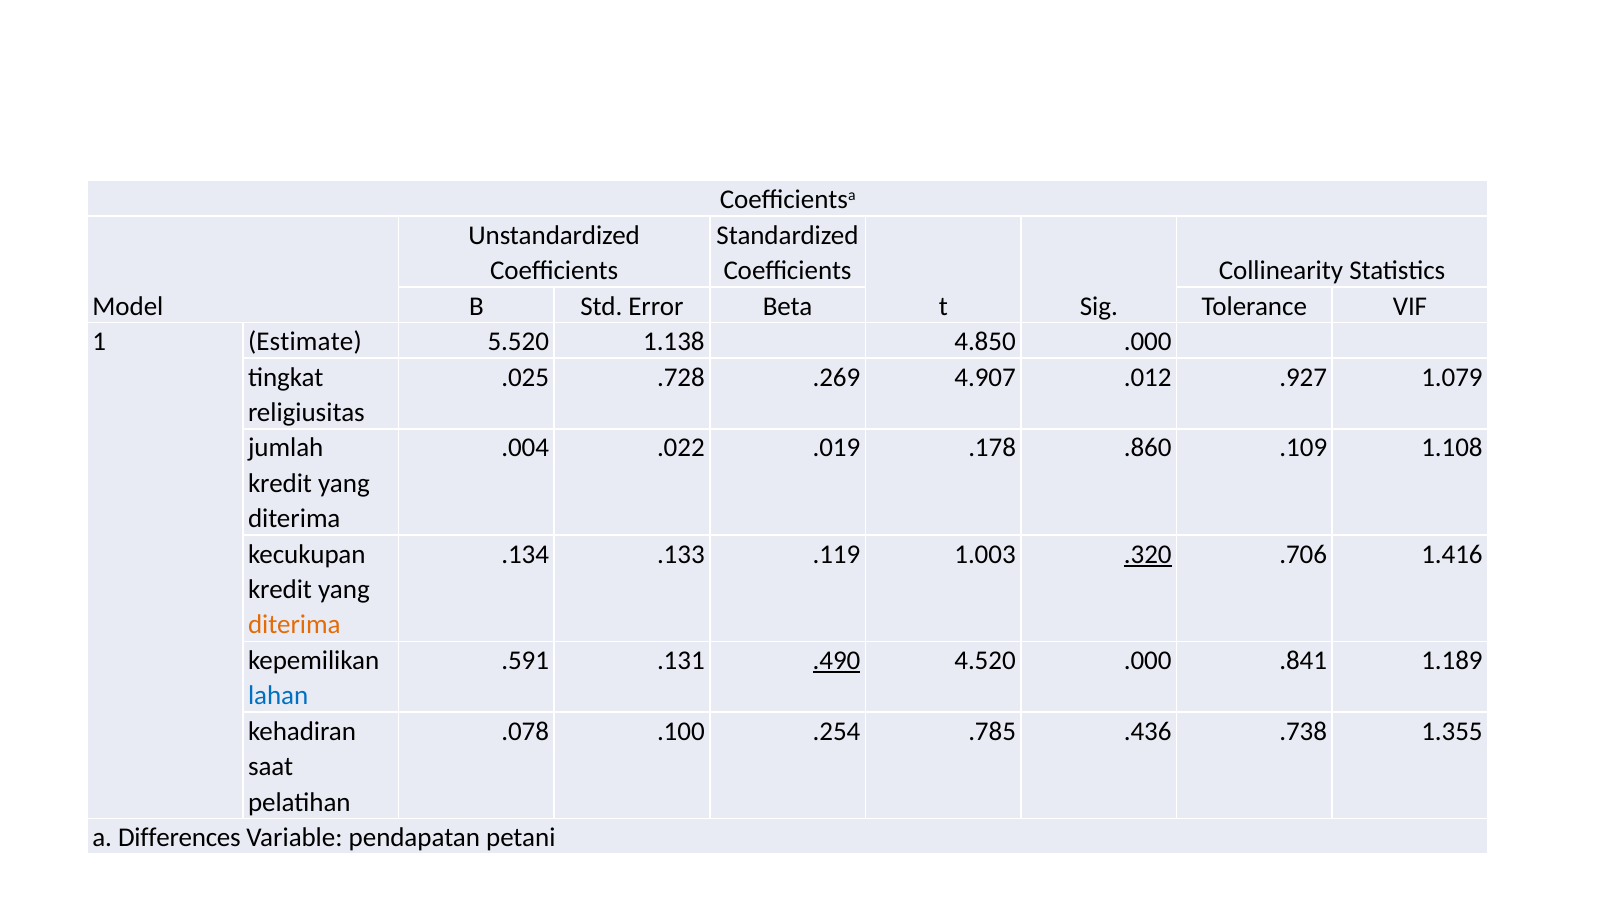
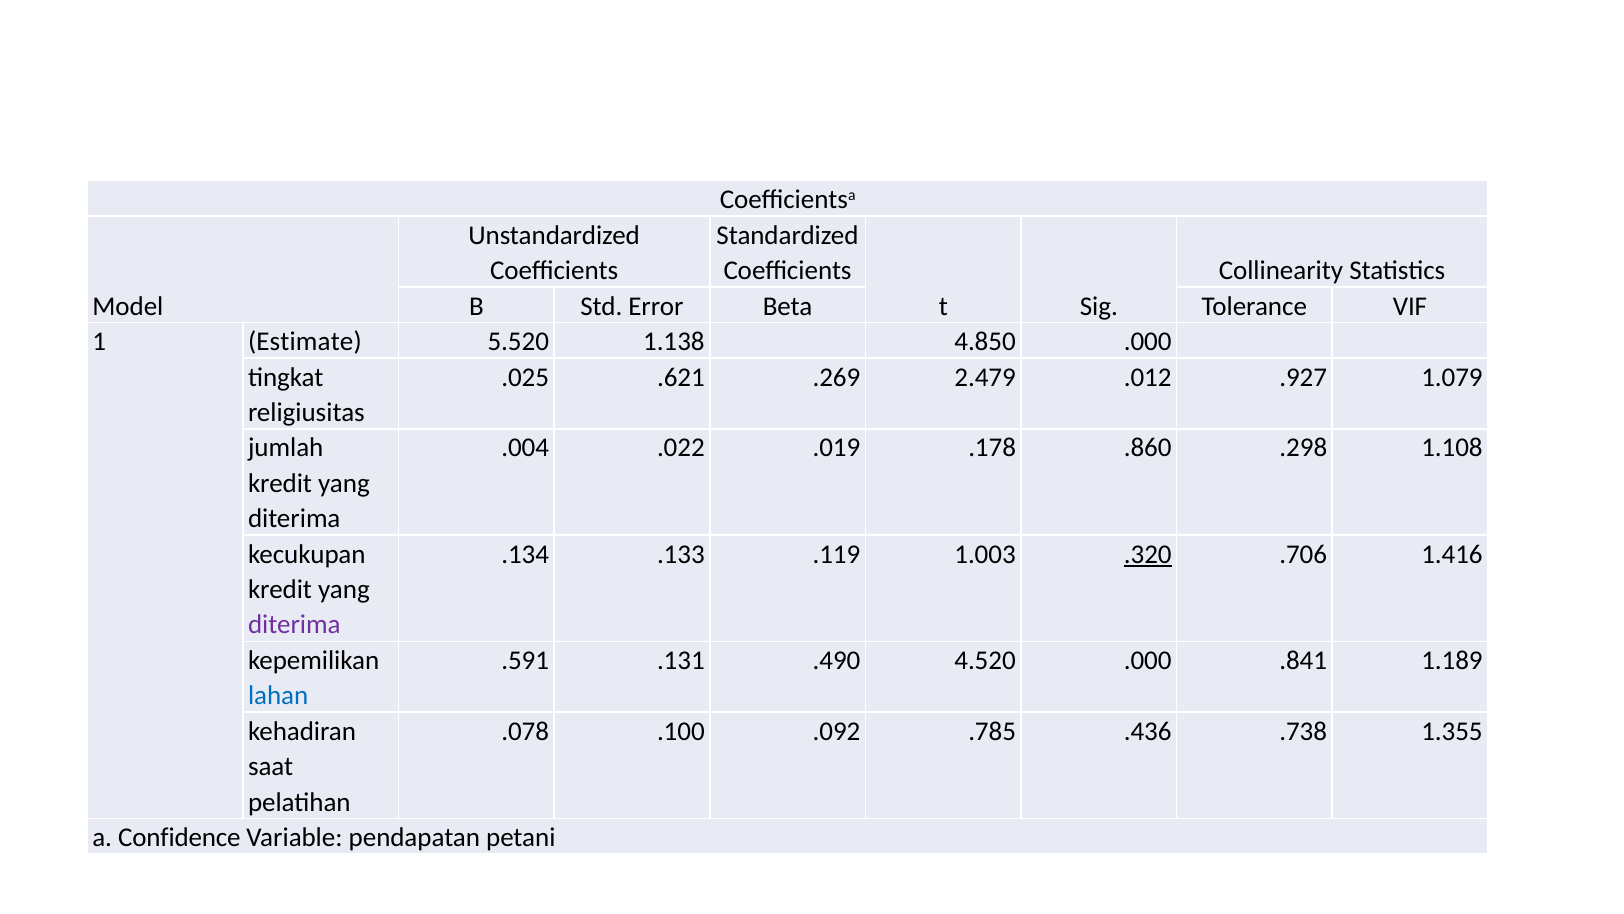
.728: .728 -> .621
4.907: 4.907 -> 2.479
.109: .109 -> .298
diterima at (294, 625) colour: orange -> purple
.490 underline: present -> none
.254: .254 -> .092
Differences: Differences -> Confidence
